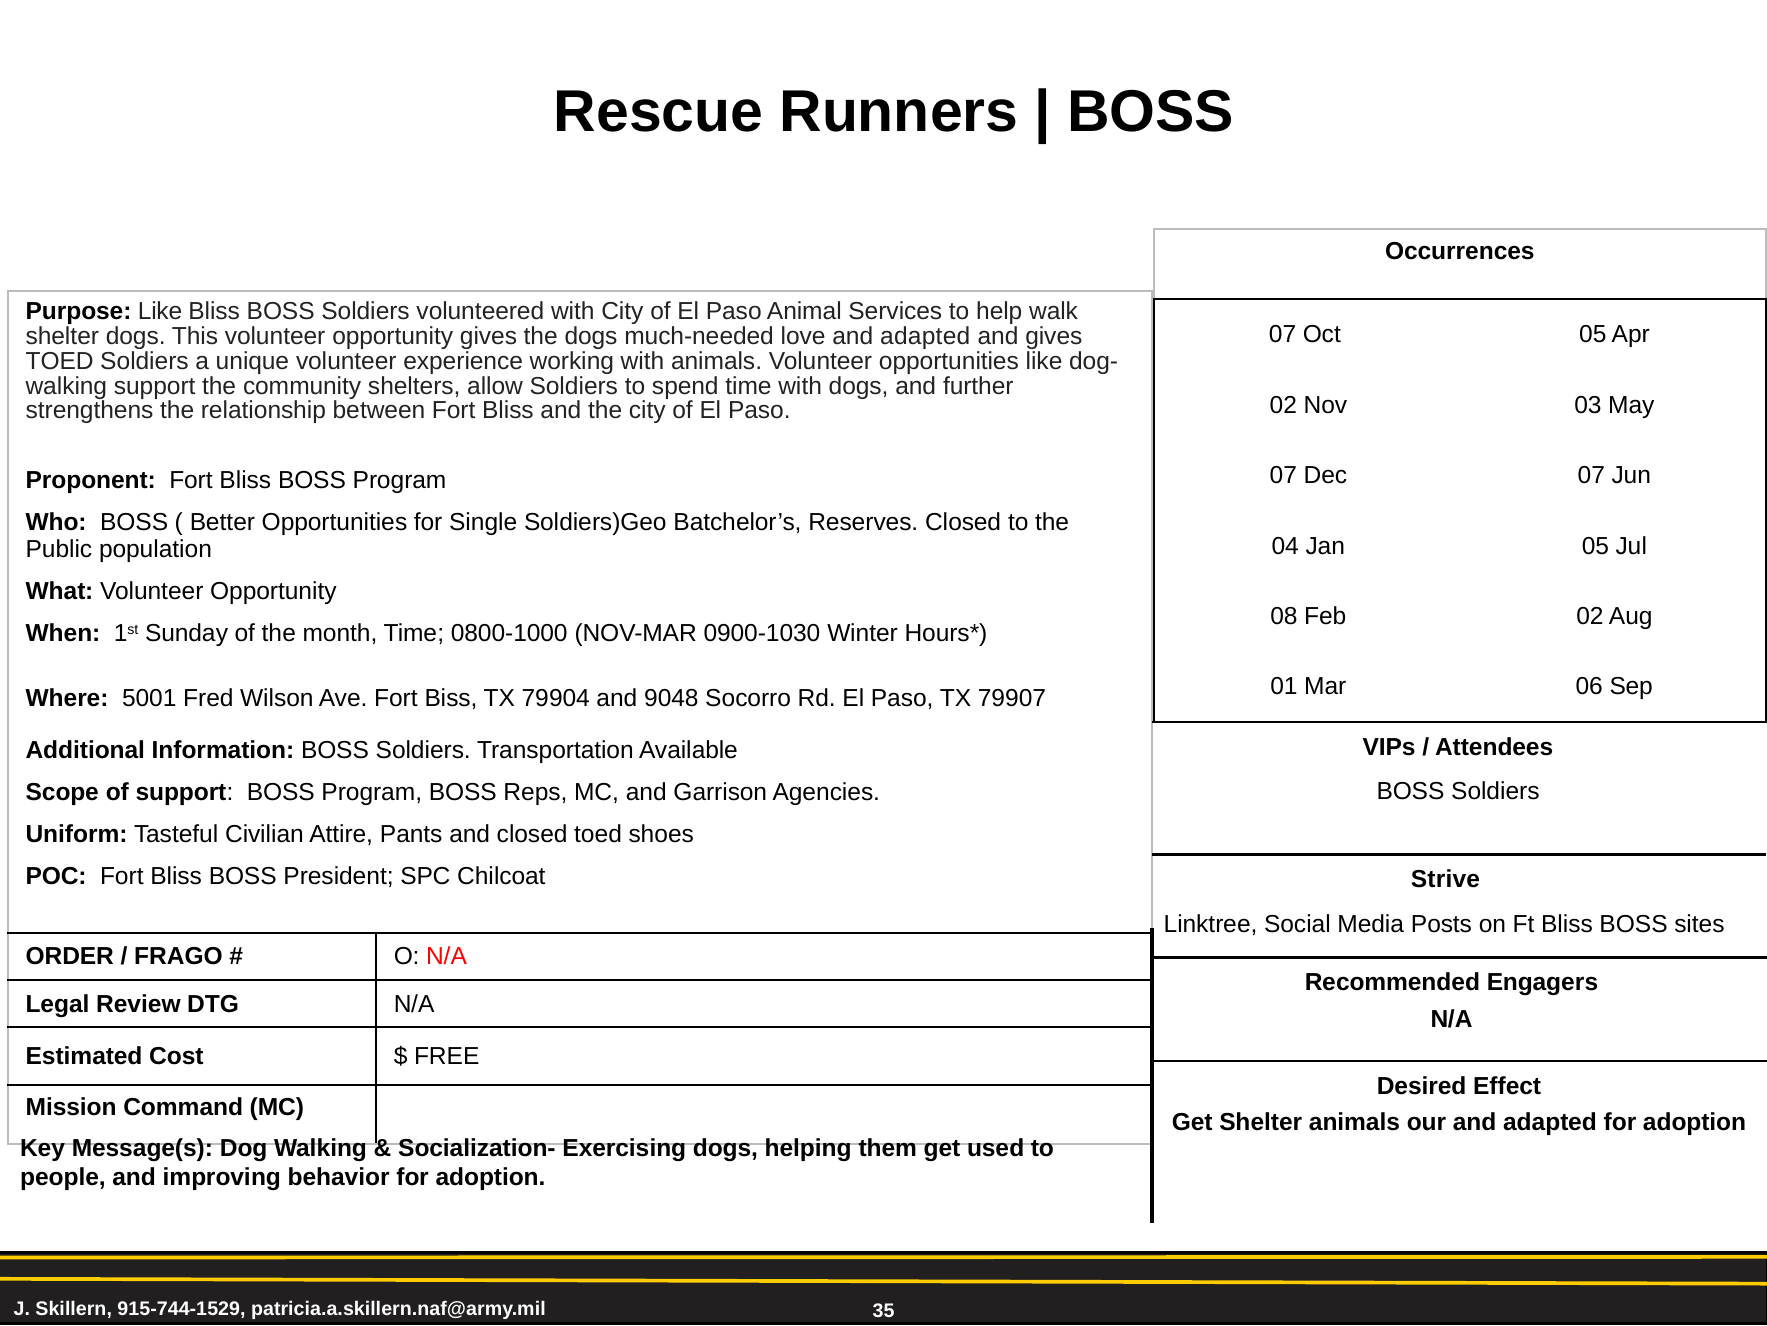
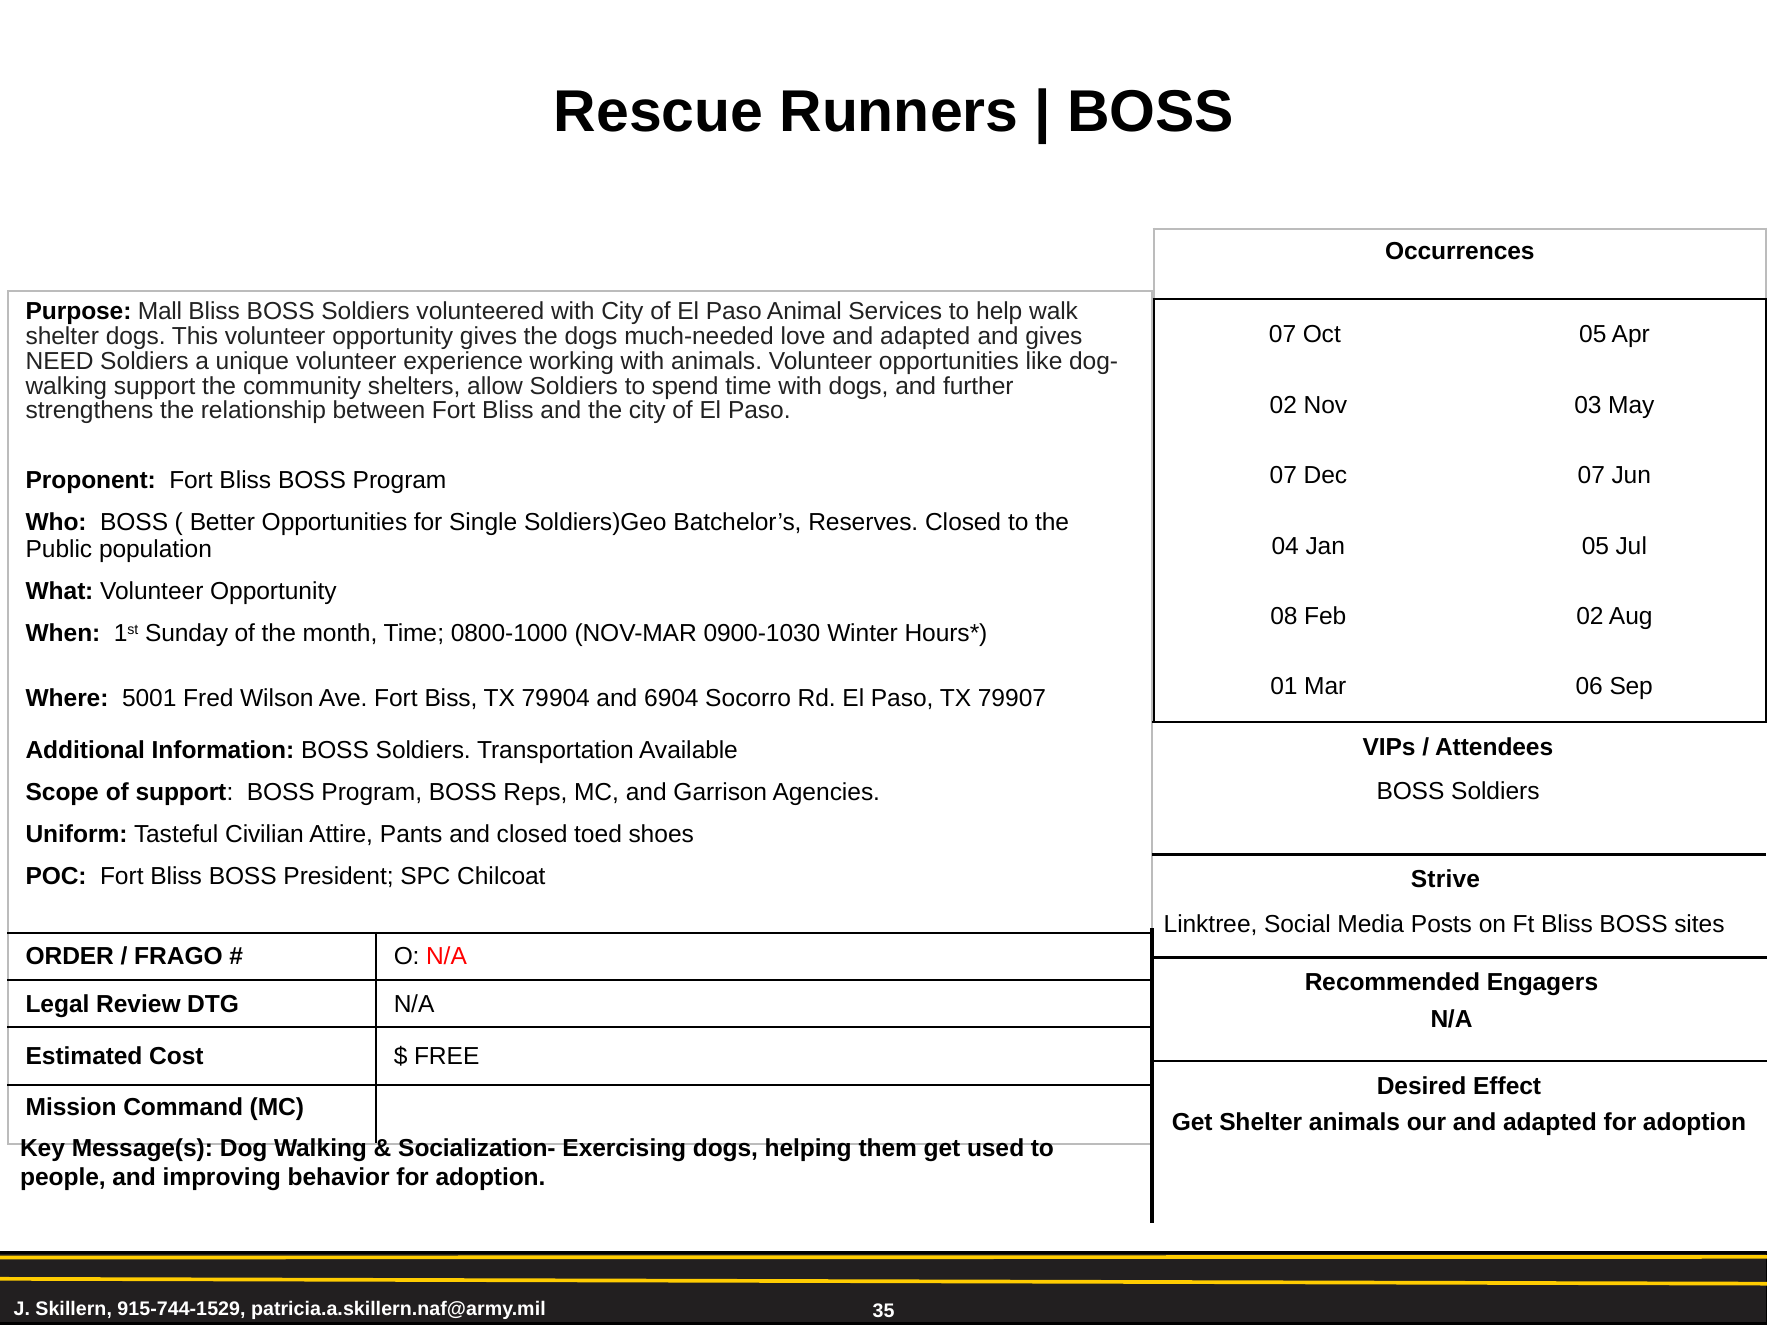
Purpose Like: Like -> Mall
TOED at (60, 361): TOED -> NEED
9048: 9048 -> 6904
